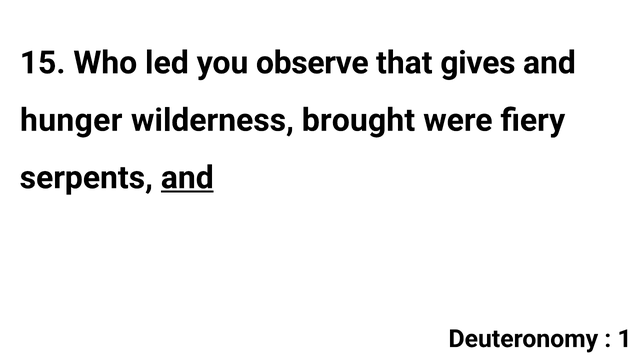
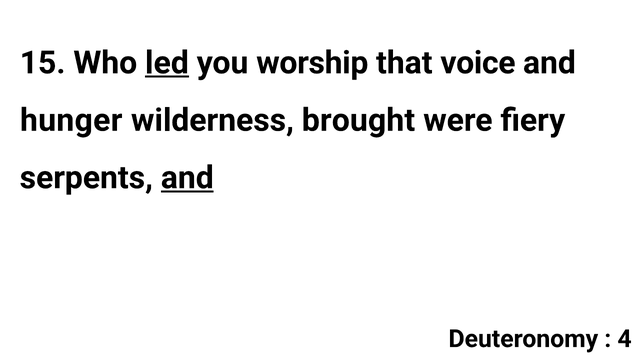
led underline: none -> present
observe: observe -> worship
gives: gives -> voice
1: 1 -> 4
